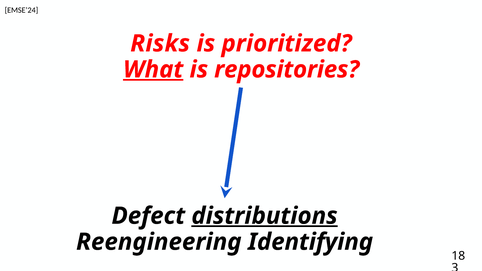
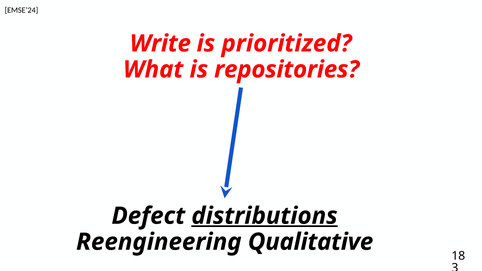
Risks: Risks -> Write
What underline: present -> none
Identifying: Identifying -> Qualitative
